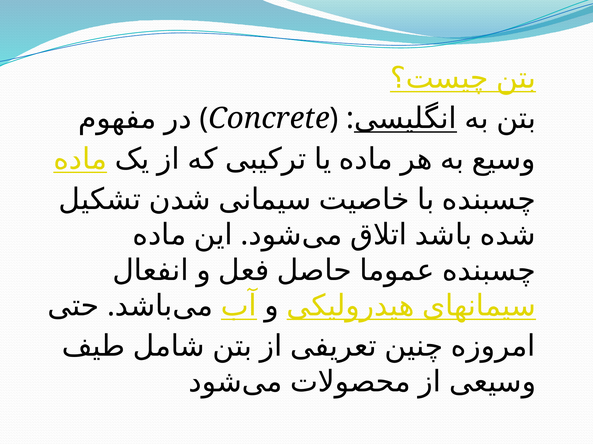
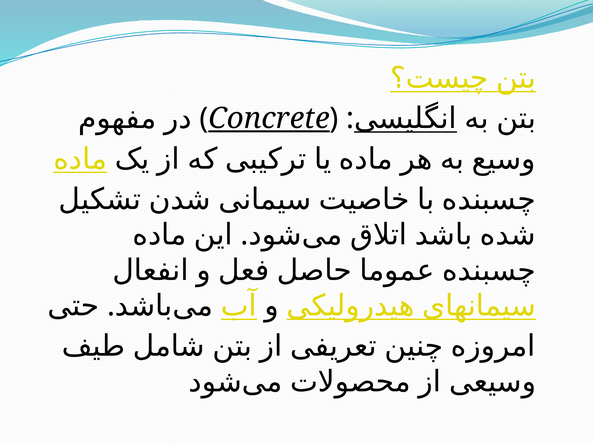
Concrete underline: none -> present
